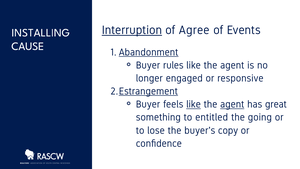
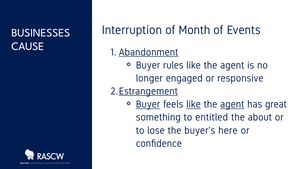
Interruption underline: present -> none
Agree: Agree -> Month
INSTALLING: INSTALLING -> BUSINESSES
Buyer at (148, 104) underline: none -> present
going: going -> about
copy: copy -> here
